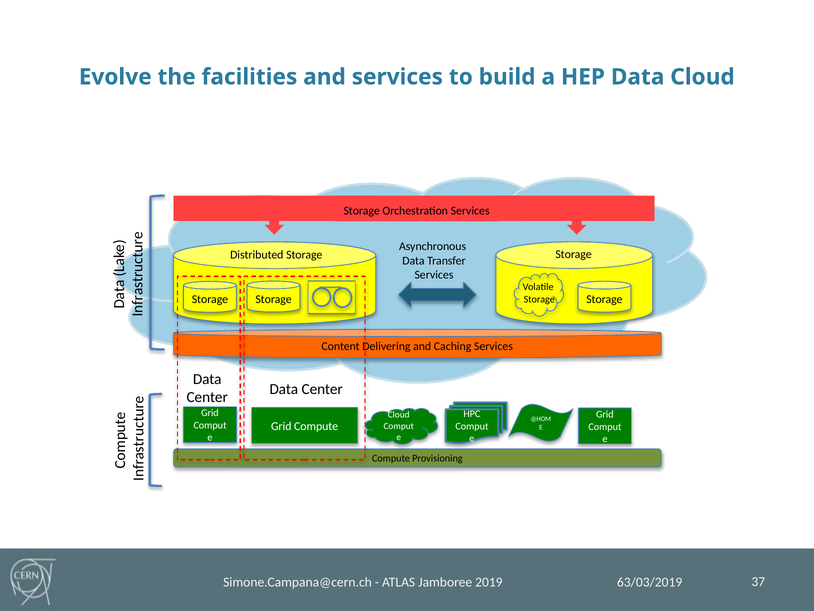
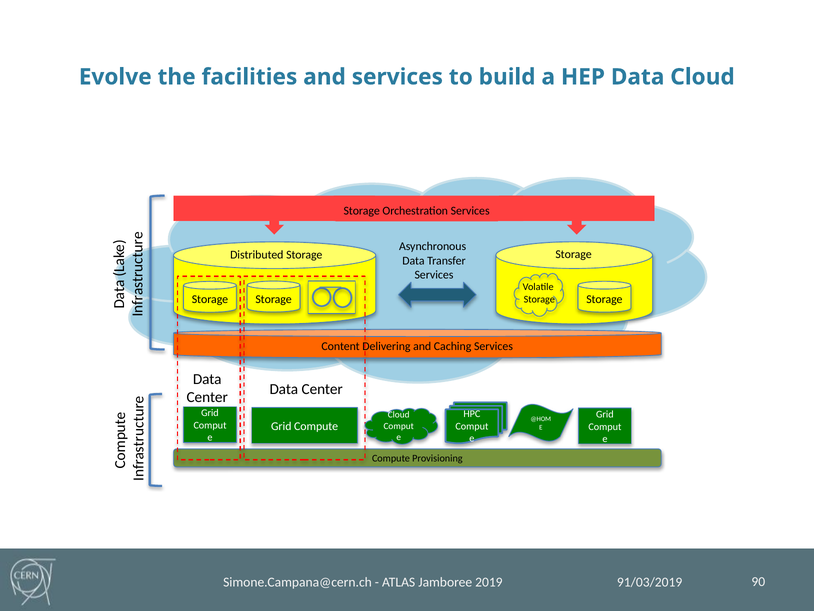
63/03/2019: 63/03/2019 -> 91/03/2019
37: 37 -> 90
